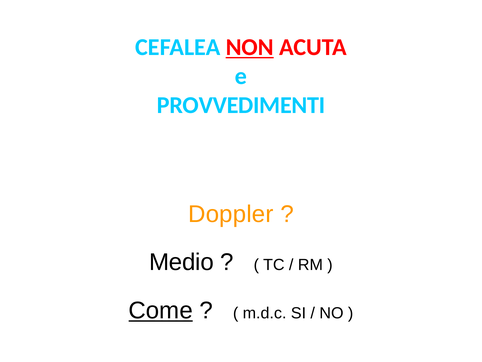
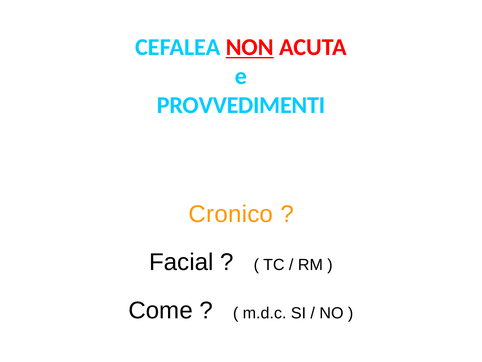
Doppler: Doppler -> Cronico
Medio: Medio -> Facial
Come underline: present -> none
